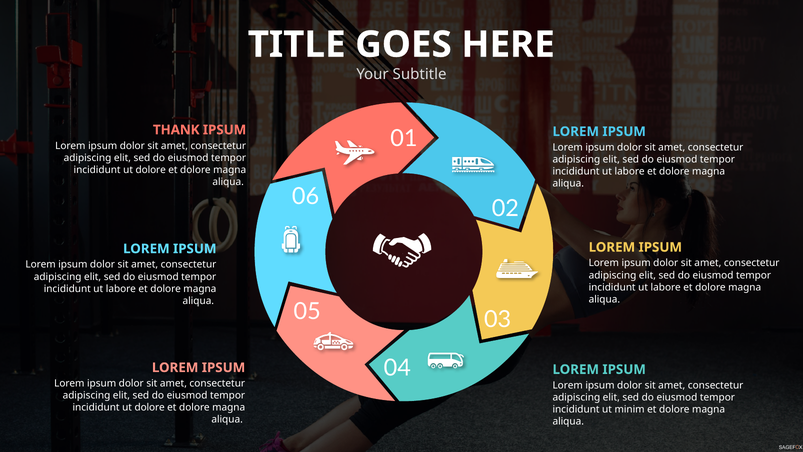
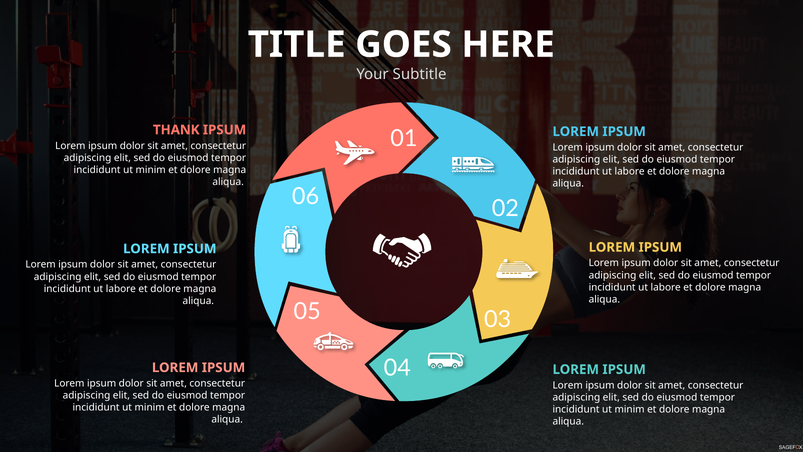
dolore at (151, 170): dolore -> minim
dolore at (150, 407): dolore -> minim
